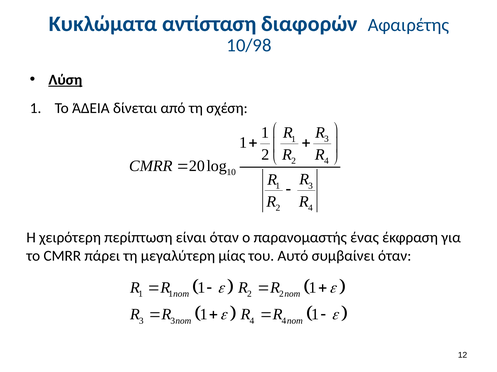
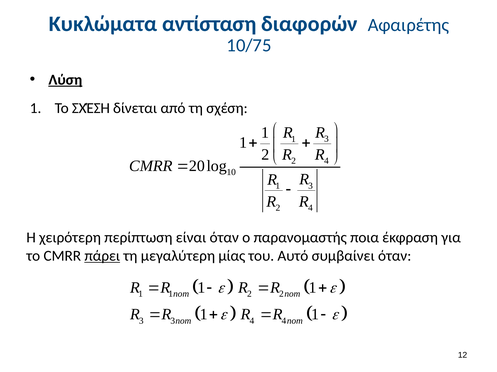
10/98: 10/98 -> 10/75
Το ΆΔΕΙΑ: ΆΔΕΙΑ -> ΣΧΈΣΗ
ένας: ένας -> ποια
πάρει underline: none -> present
